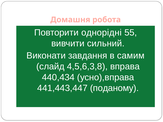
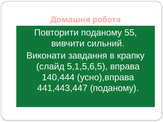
Повторити однорідні: однорідні -> поданому
самим: самим -> крапку
4,5,6,3,8: 4,5,6,3,8 -> 5,1,5,6,5
440,434: 440,434 -> 140,444
